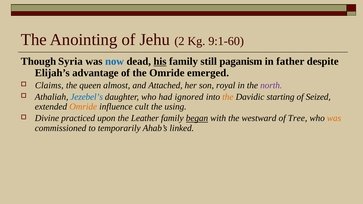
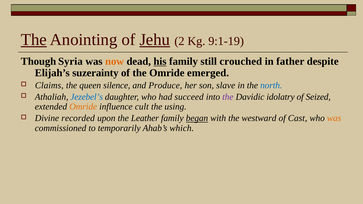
The at (34, 40) underline: none -> present
Jehu underline: none -> present
9:1-60: 9:1-60 -> 9:1-19
now colour: blue -> orange
paganism: paganism -> crouched
advantage: advantage -> suzerainty
almost: almost -> silence
Attached: Attached -> Produce
royal: royal -> slave
north colour: purple -> blue
ignored: ignored -> succeed
the at (228, 97) colour: orange -> purple
starting: starting -> idolatry
practiced: practiced -> recorded
Tree: Tree -> Cast
linked: linked -> which
